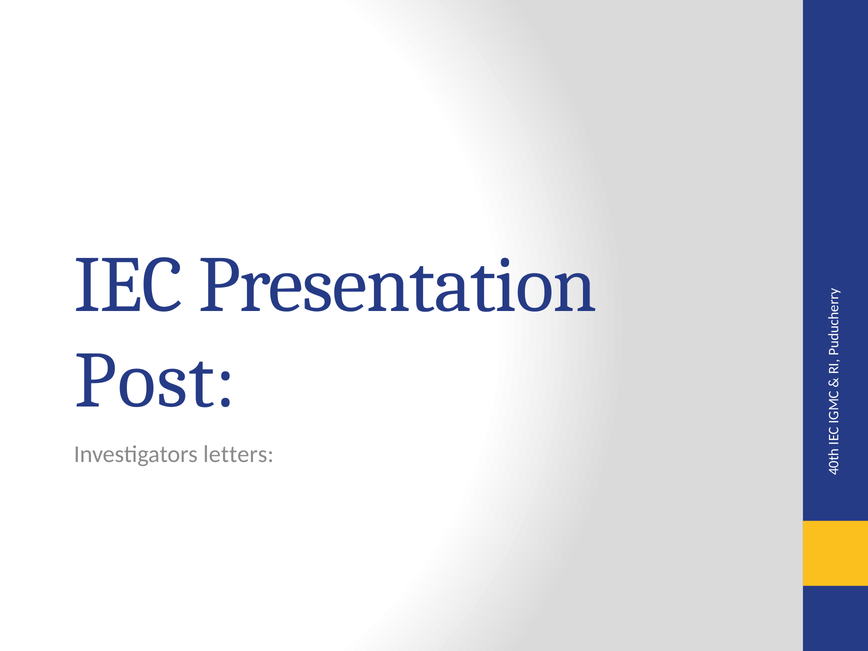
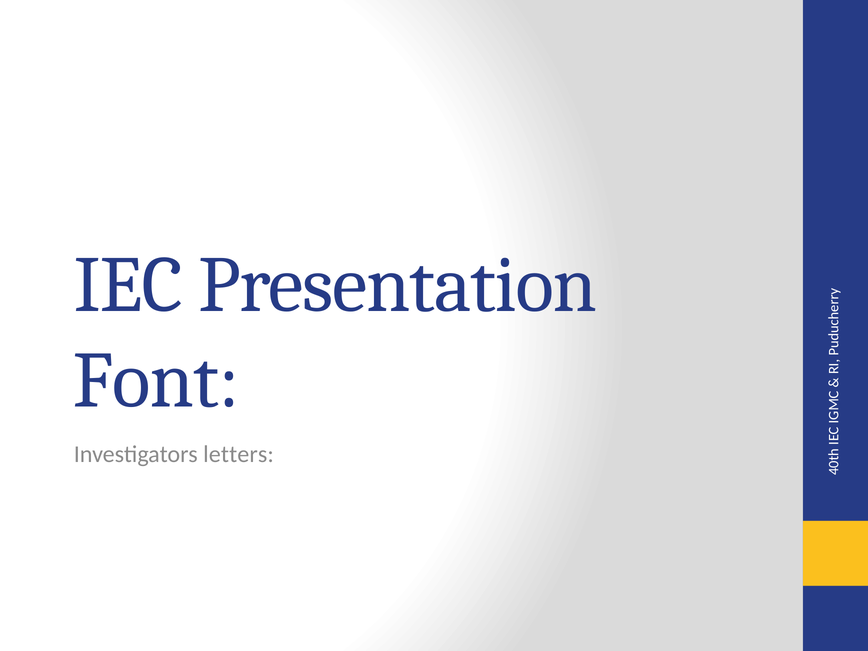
Post: Post -> Font
